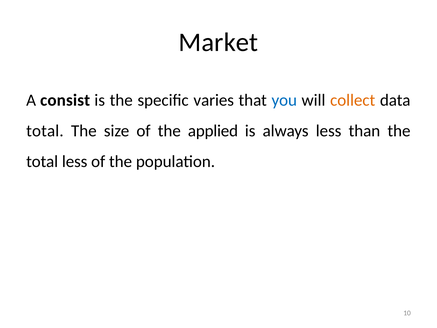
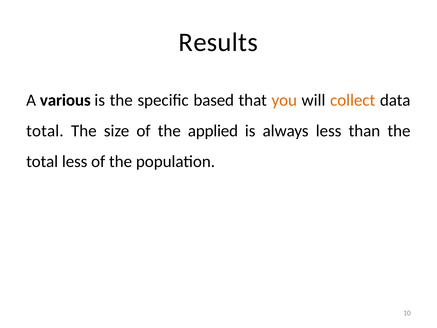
Market: Market -> Results
consist: consist -> various
varies: varies -> based
you colour: blue -> orange
